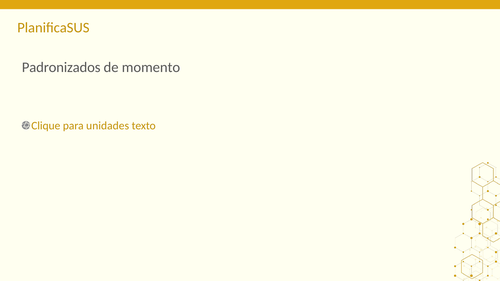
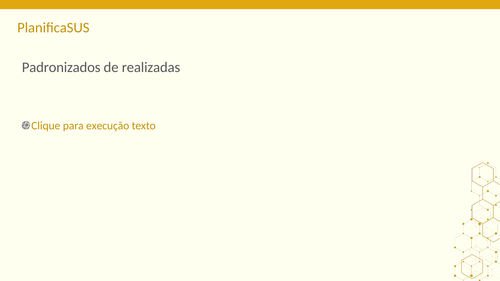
momento: momento -> realizadas
unidades: unidades -> execução
